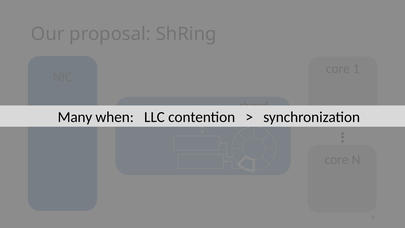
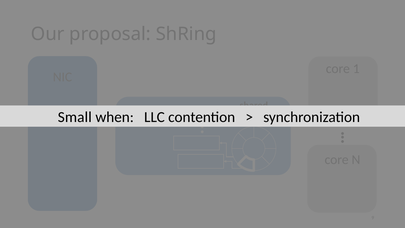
Many: Many -> Small
